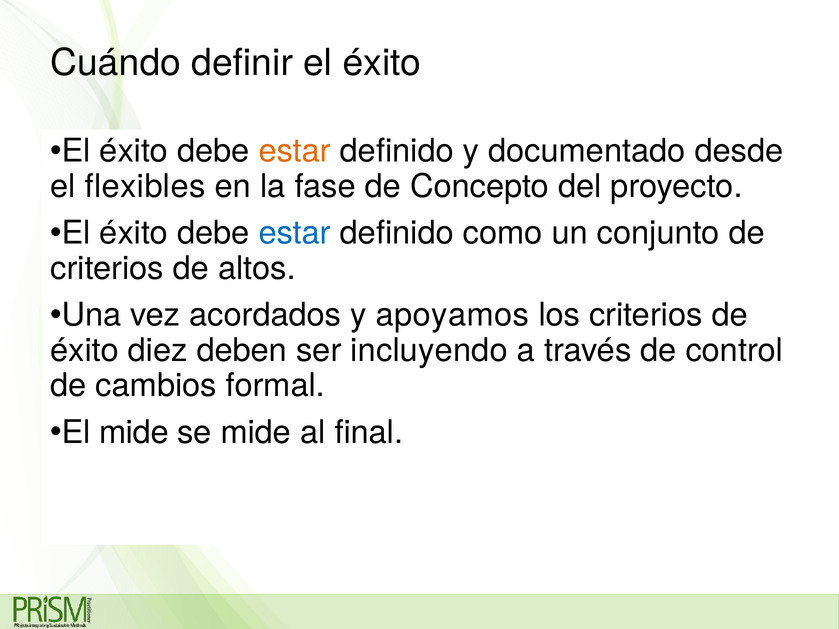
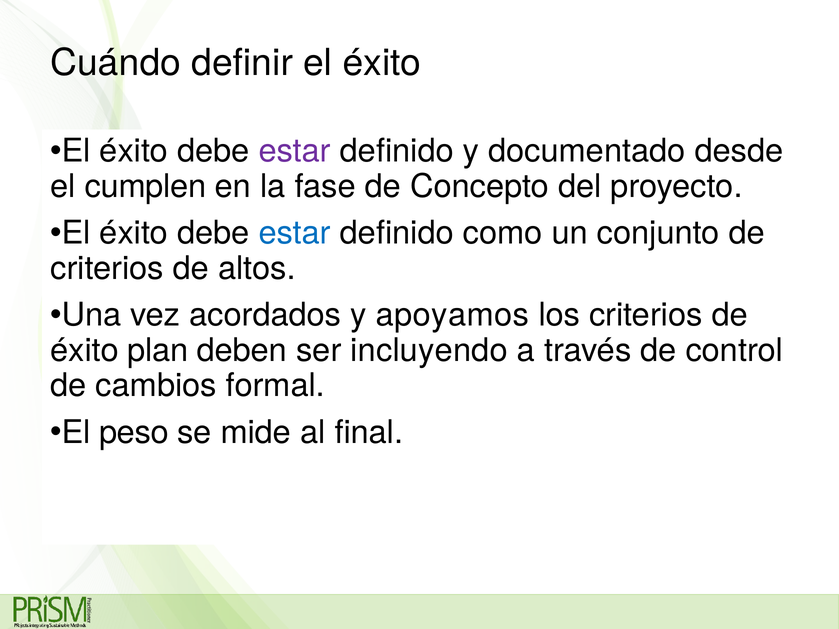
estar at (295, 151) colour: orange -> purple
flexibles: flexibles -> cumplen
diez: diez -> plan
El mide: mide -> peso
